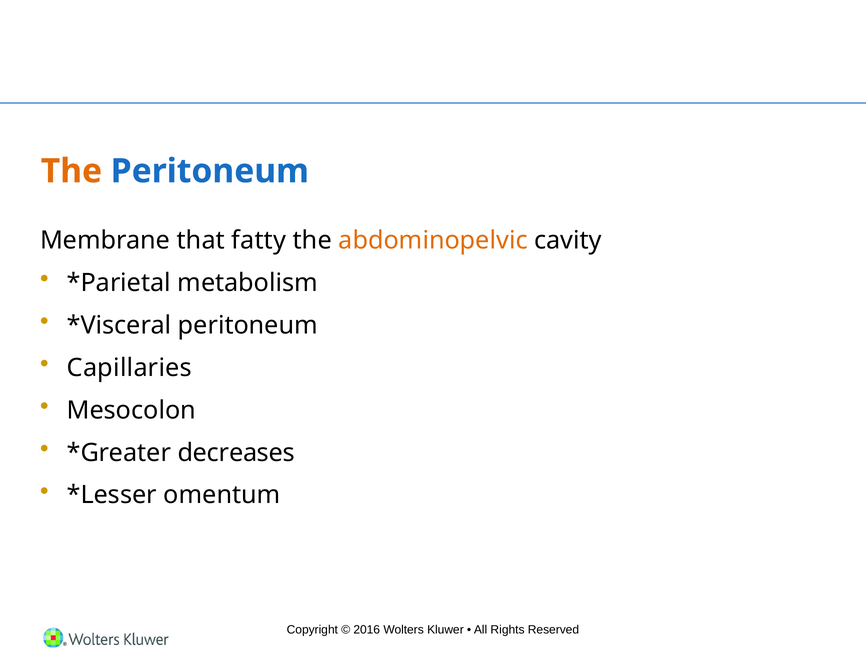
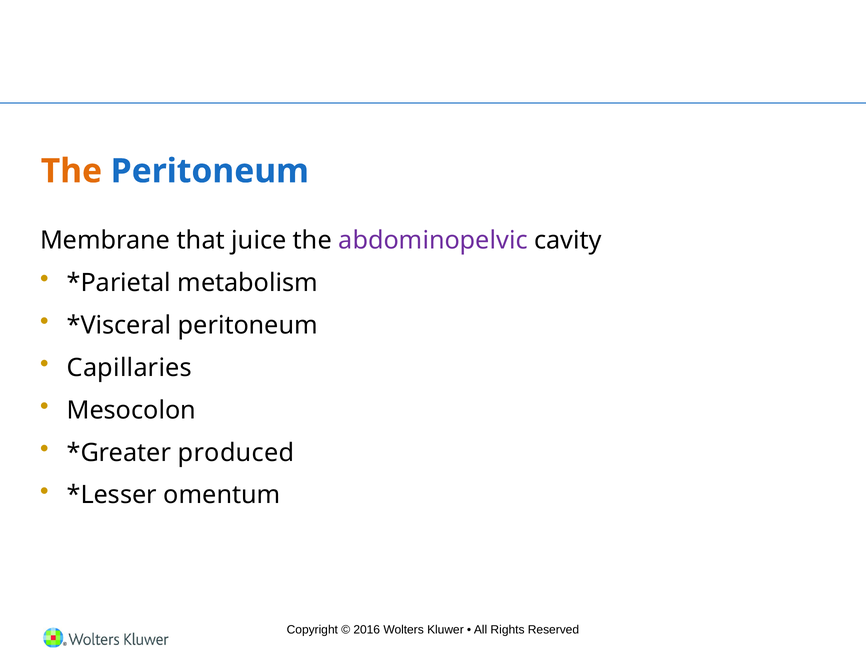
fatty: fatty -> juice
abdominopelvic colour: orange -> purple
decreases: decreases -> produced
